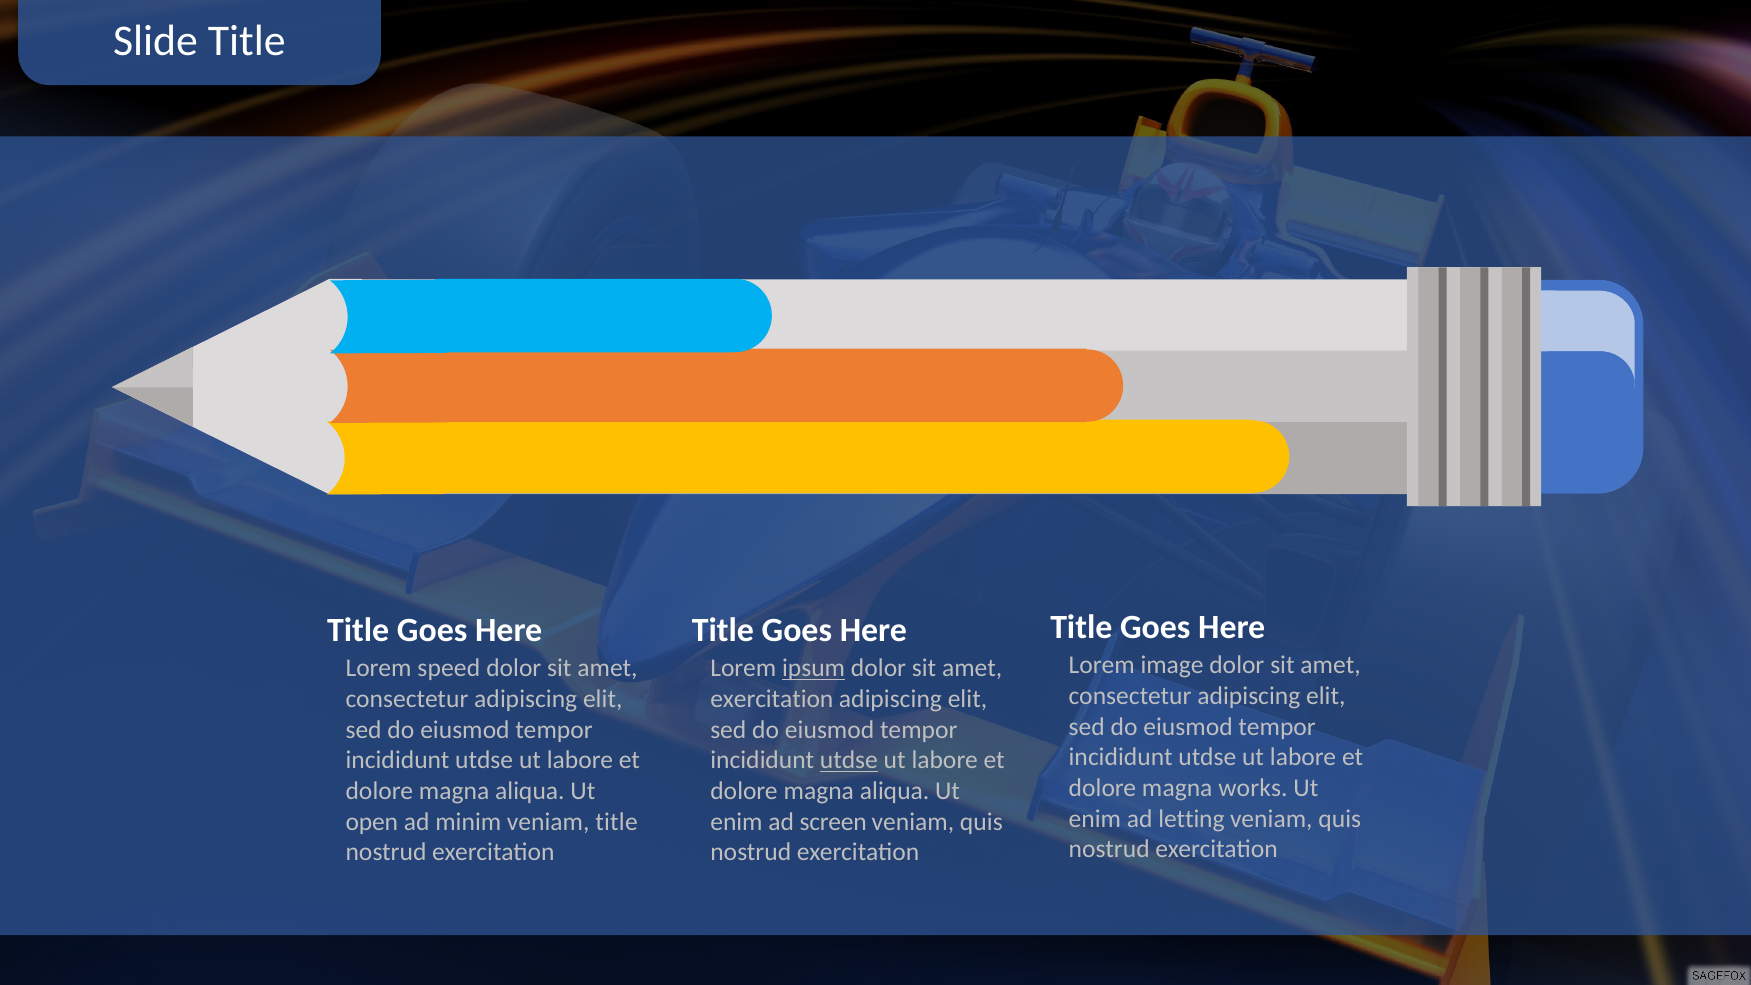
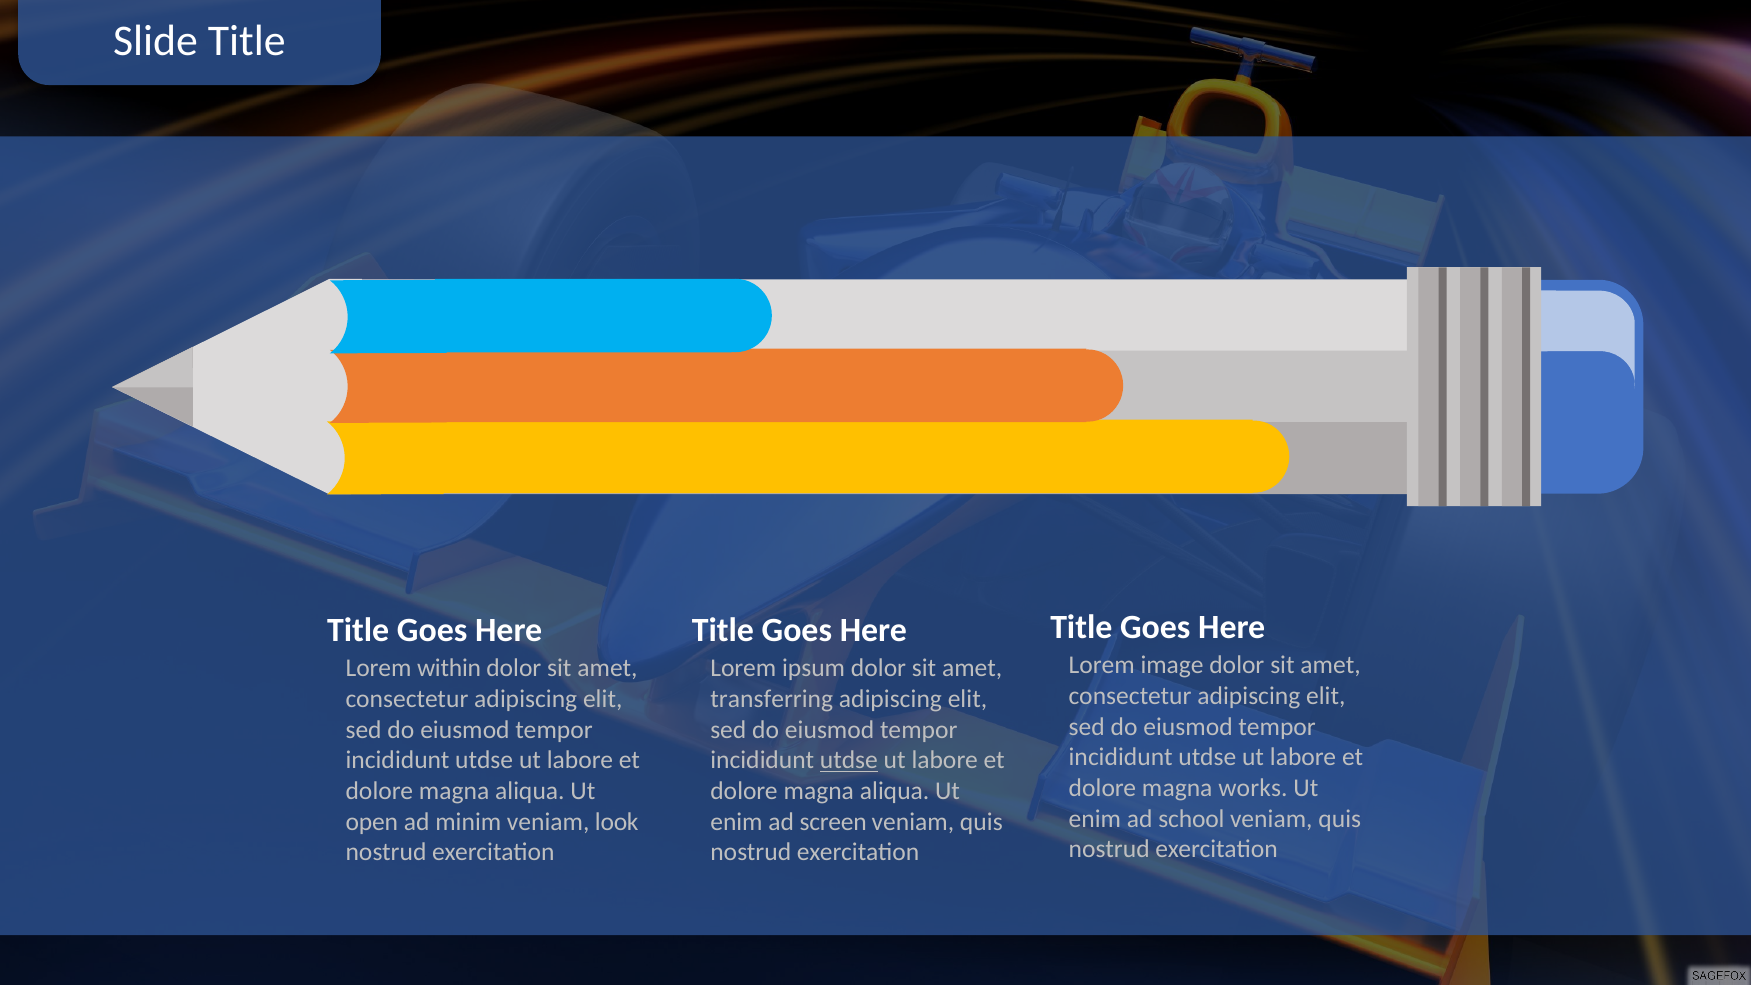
speed: speed -> within
ipsum underline: present -> none
exercitation at (772, 699): exercitation -> transferring
letting: letting -> school
veniam title: title -> look
